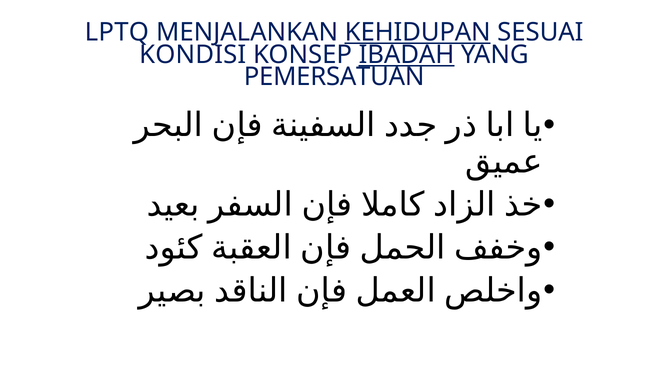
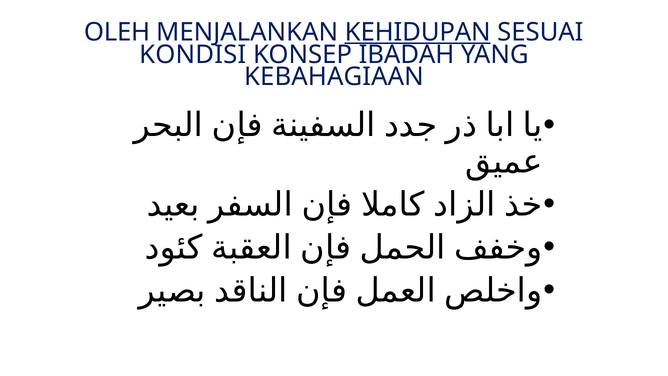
LPTQ: LPTQ -> OLEH
IBADAH underline: present -> none
PEMERSATUAN: PEMERSATUAN -> KEBAHAGIAAN
